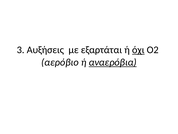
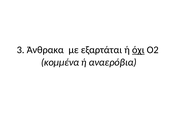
Αυξήσεις: Αυξήσεις -> Άνθρακα
αερόβιο: αερόβιο -> κομμένα
αναερόβια underline: present -> none
